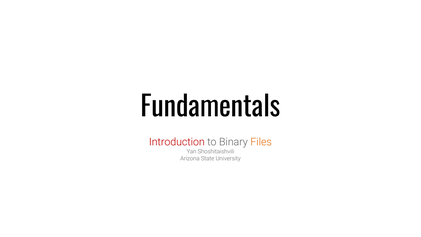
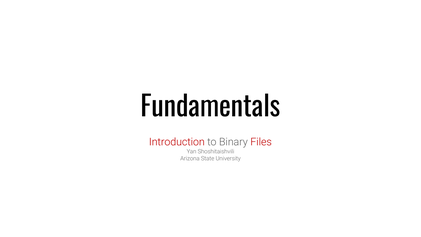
Files colour: orange -> red
